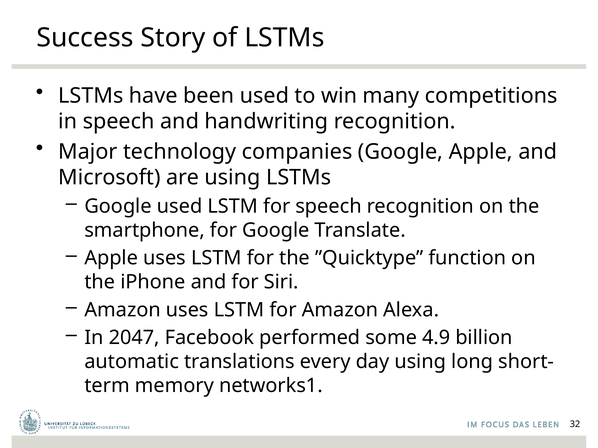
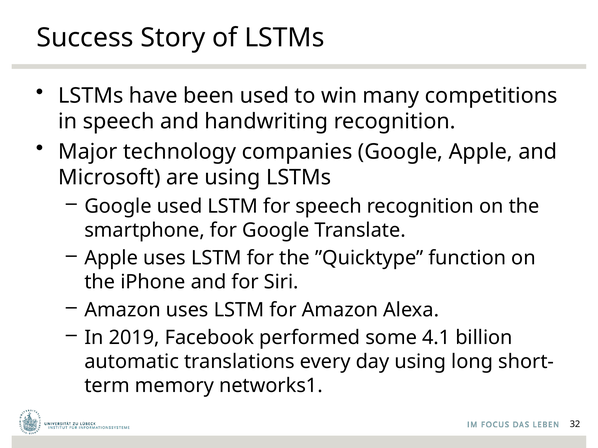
2047: 2047 -> 2019
4.9: 4.9 -> 4.1
